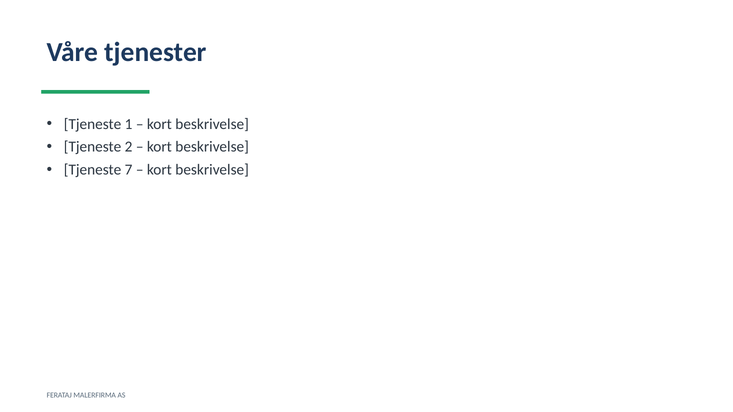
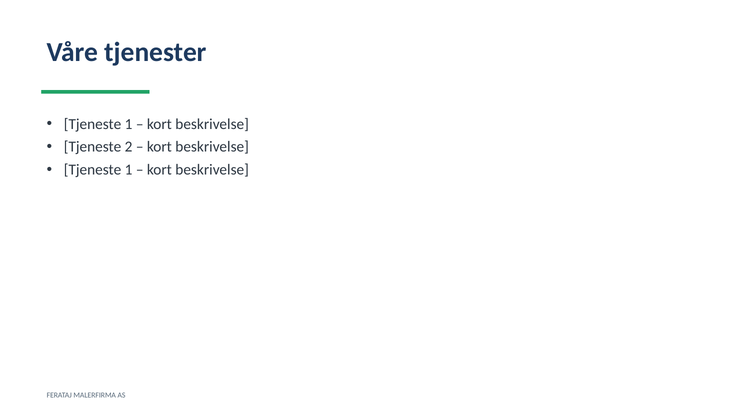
7 at (129, 170): 7 -> 1
